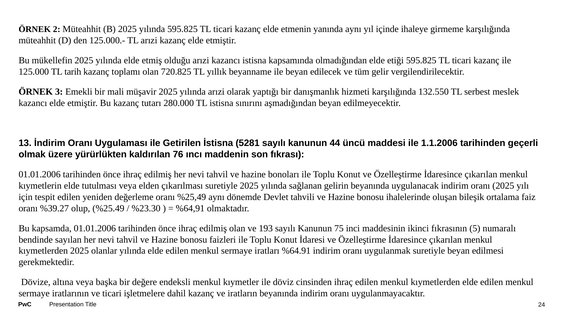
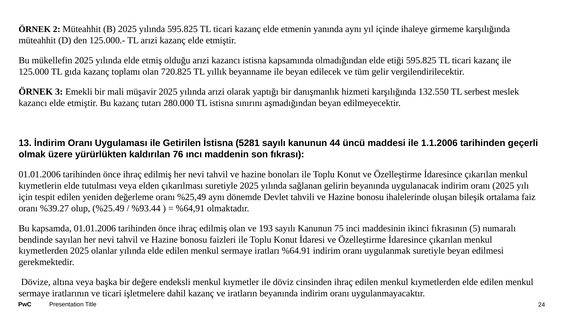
tarih: tarih -> gıda
%23.30: %23.30 -> %93.44
